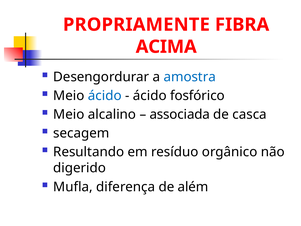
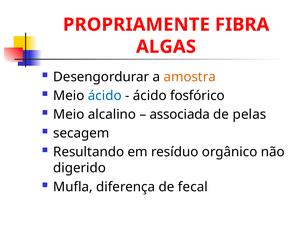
ACIMA: ACIMA -> ALGAS
amostra colour: blue -> orange
casca: casca -> pelas
além: além -> fecal
